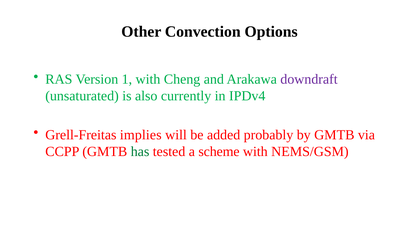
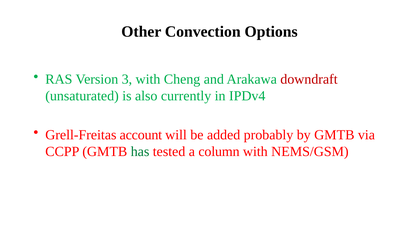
1: 1 -> 3
downdraft colour: purple -> red
implies: implies -> account
scheme: scheme -> column
